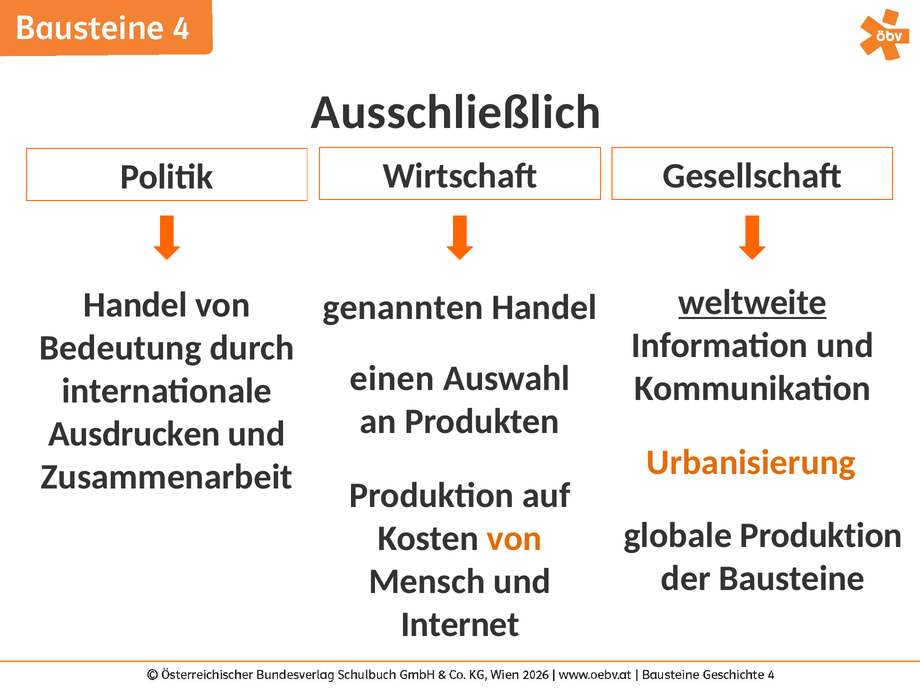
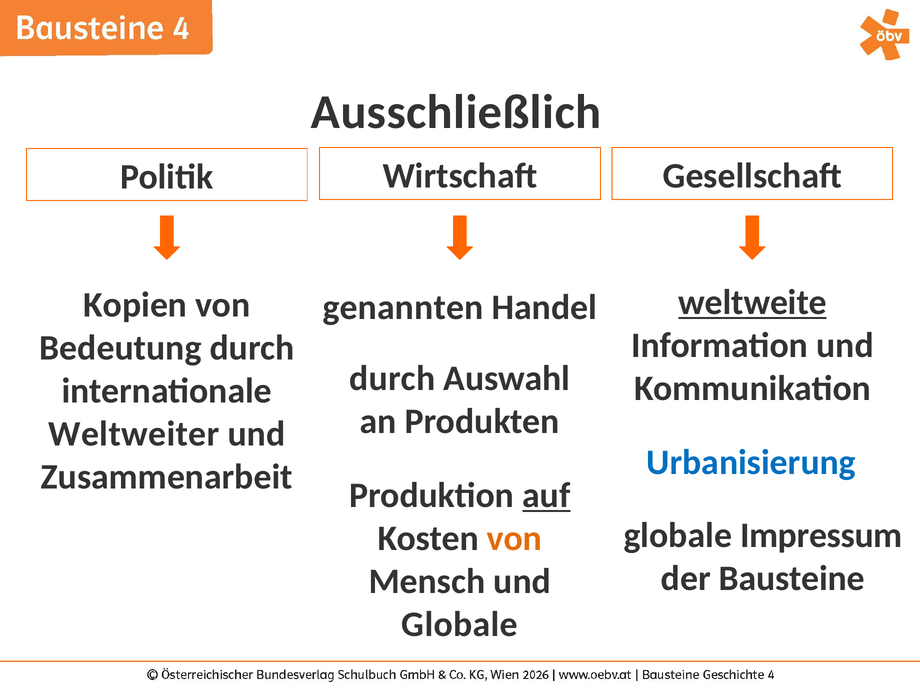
Handel at (135, 305): Handel -> Kopien
einen at (392, 378): einen -> durch
Ausdrucken: Ausdrucken -> Weltweiter
Urbanisierung colour: orange -> blue
auf underline: none -> present
globale Produktion: Produktion -> Impressum
Internet at (460, 624): Internet -> Globale
